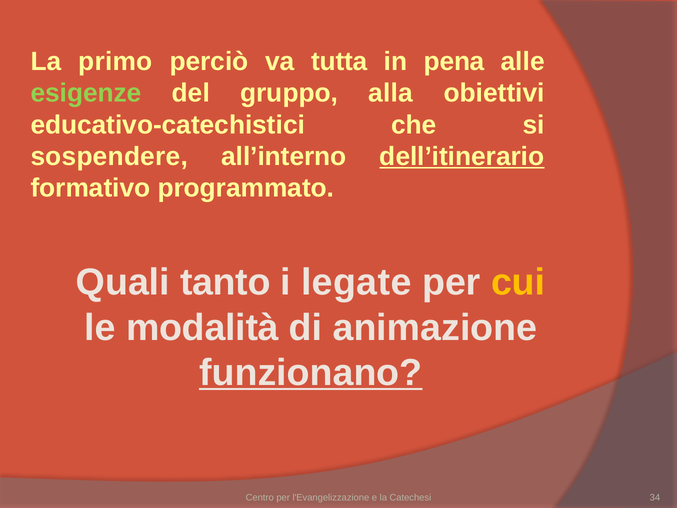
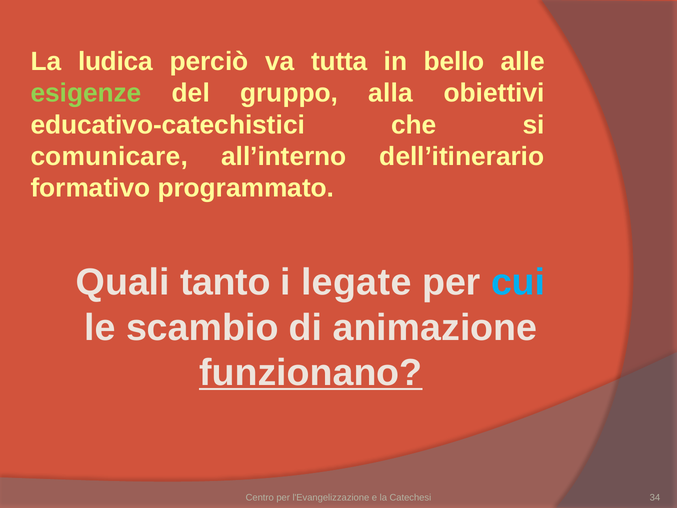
primo: primo -> ludica
pena: pena -> bello
sospendere: sospendere -> comunicare
dell’itinerario underline: present -> none
cui colour: yellow -> light blue
modalità: modalità -> scambio
